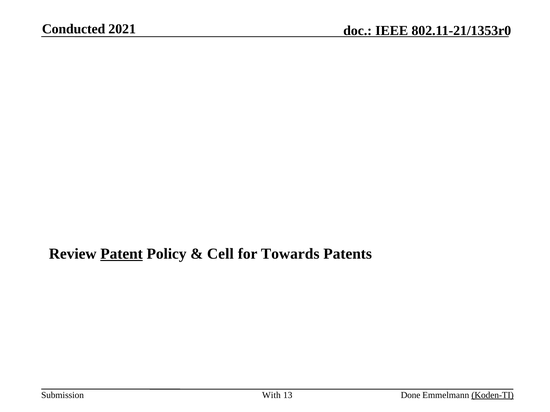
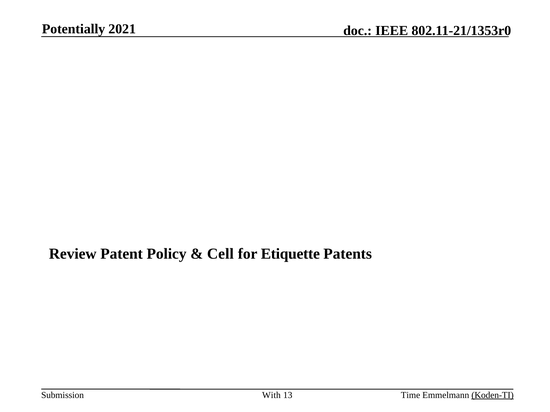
Conducted: Conducted -> Potentially
Patent underline: present -> none
Towards: Towards -> Etiquette
Done: Done -> Time
